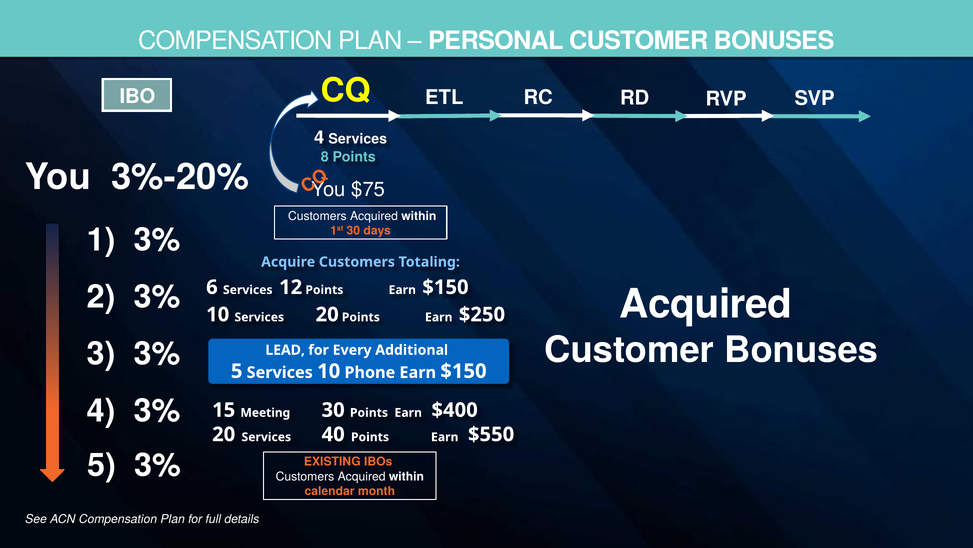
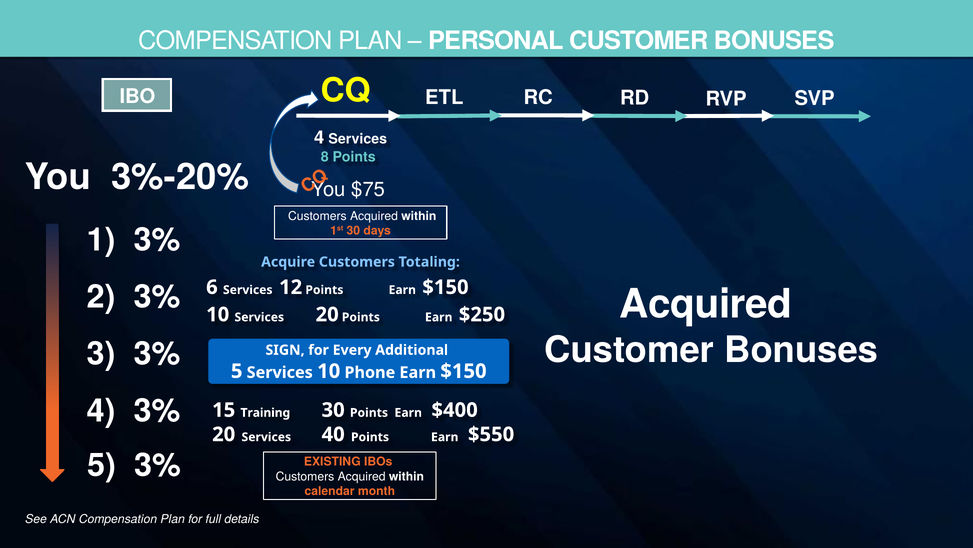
LEAD: LEAD -> SIGN
Meeting: Meeting -> Training
